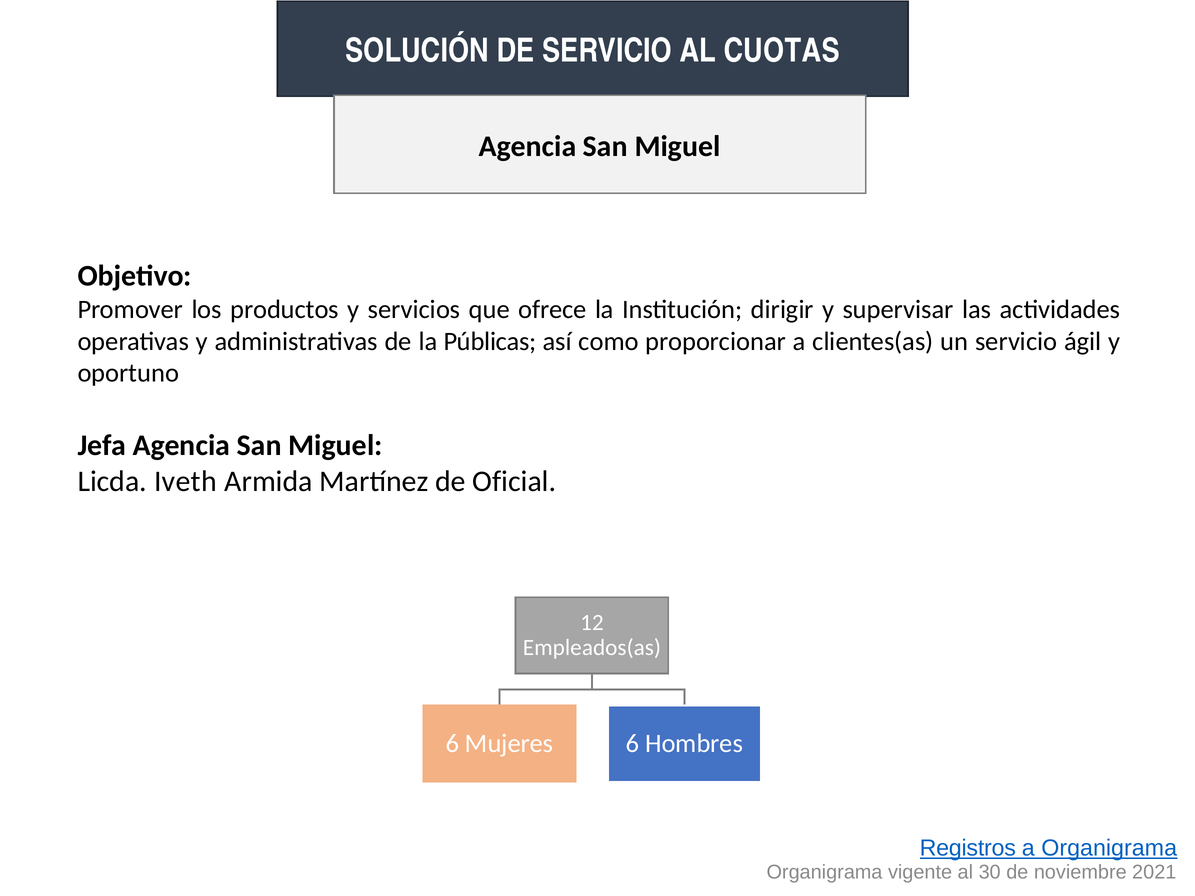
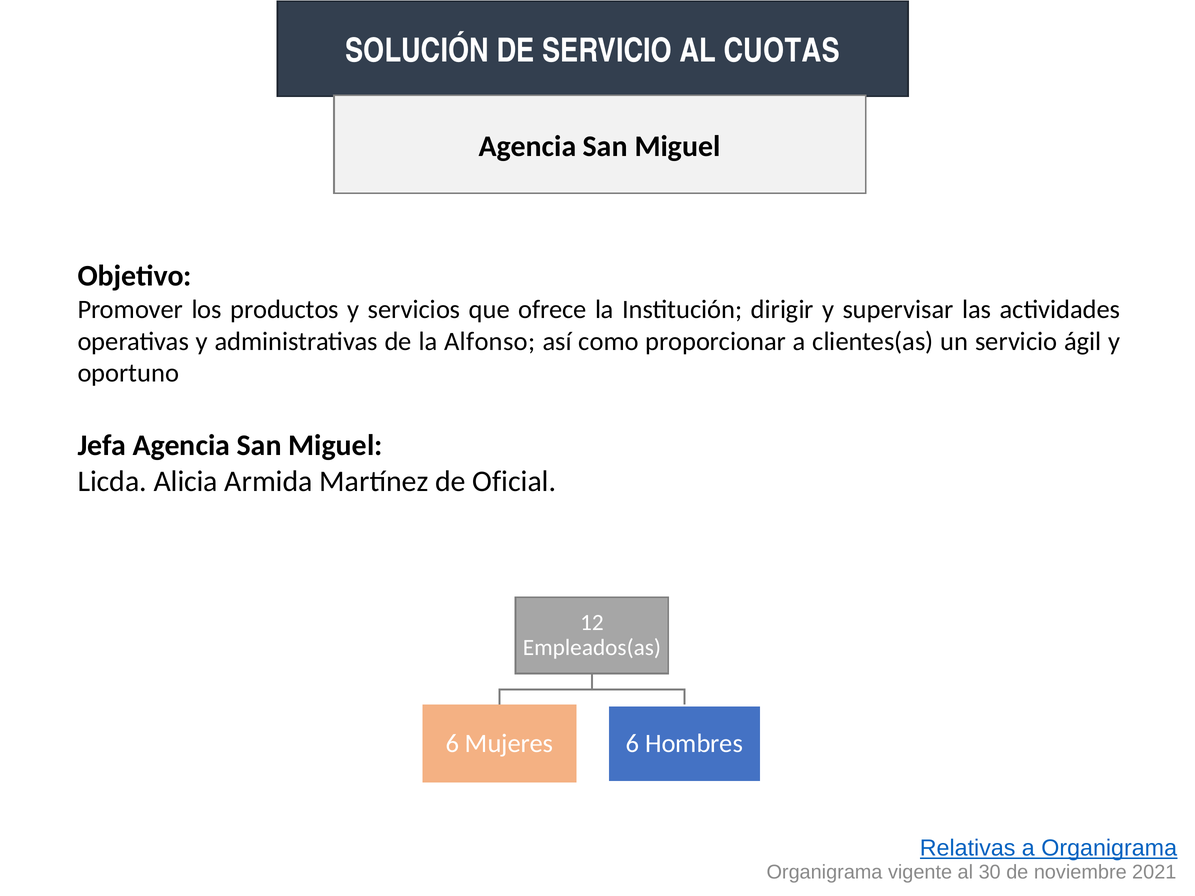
Públicas: Públicas -> Alfonso
Iveth: Iveth -> Alicia
Registros: Registros -> Relativas
